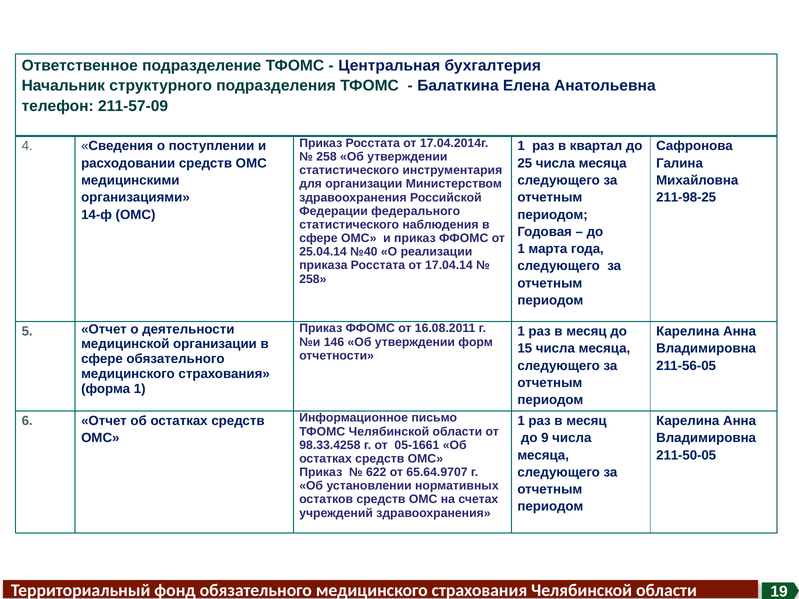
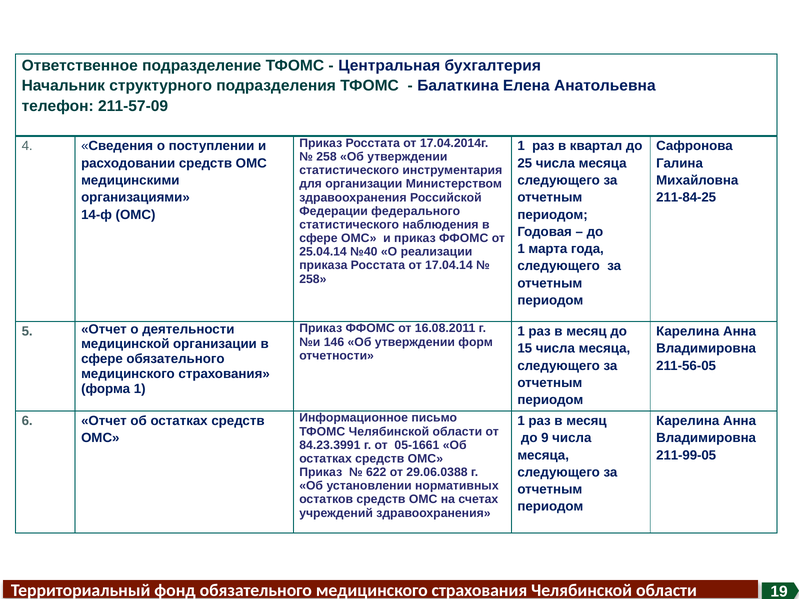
211-98-25: 211-98-25 -> 211-84-25
98.33.4258: 98.33.4258 -> 84.23.3991
211-50-05: 211-50-05 -> 211-99-05
65.64.9707: 65.64.9707 -> 29.06.0388
